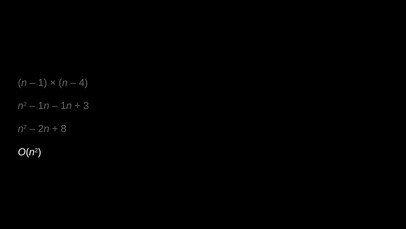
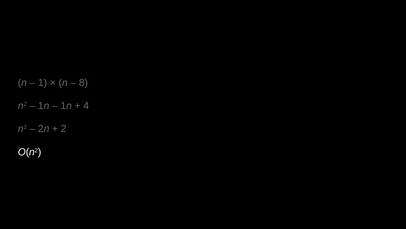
4: 4 -> 8
3: 3 -> 4
8: 8 -> 2
